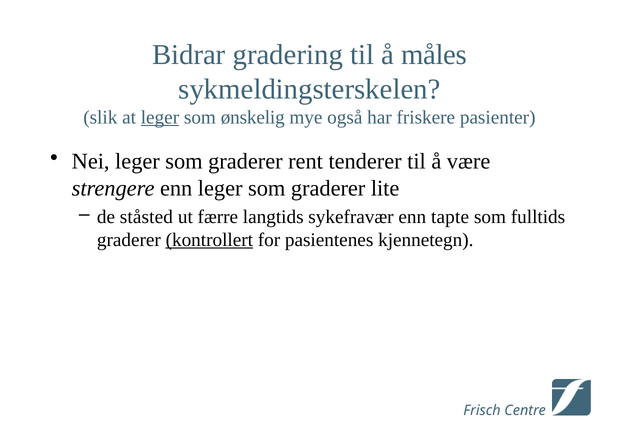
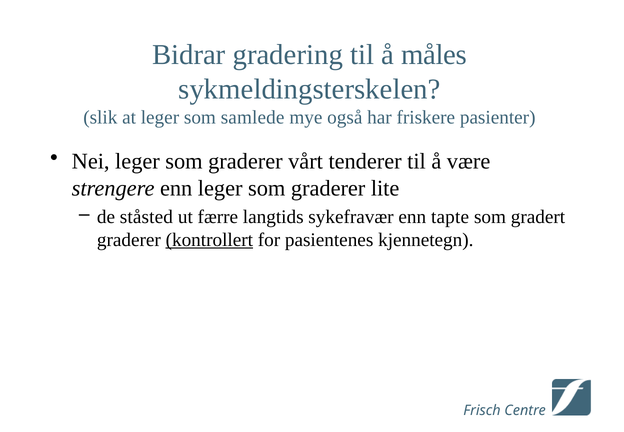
leger at (160, 117) underline: present -> none
ønskelig: ønskelig -> samlede
rent: rent -> vårt
fulltids: fulltids -> gradert
